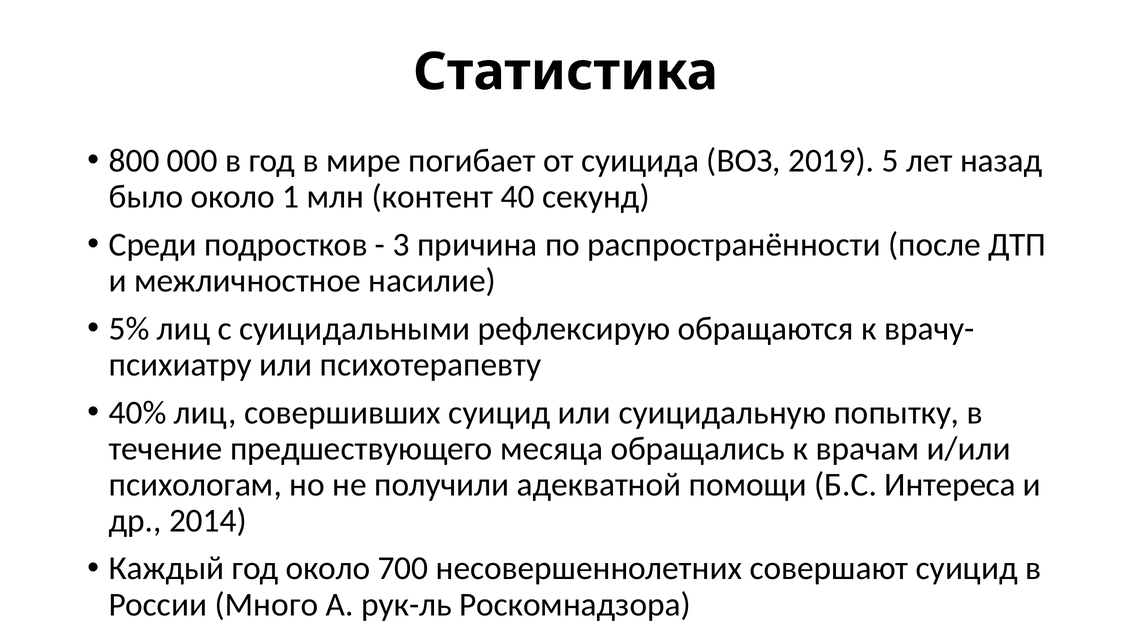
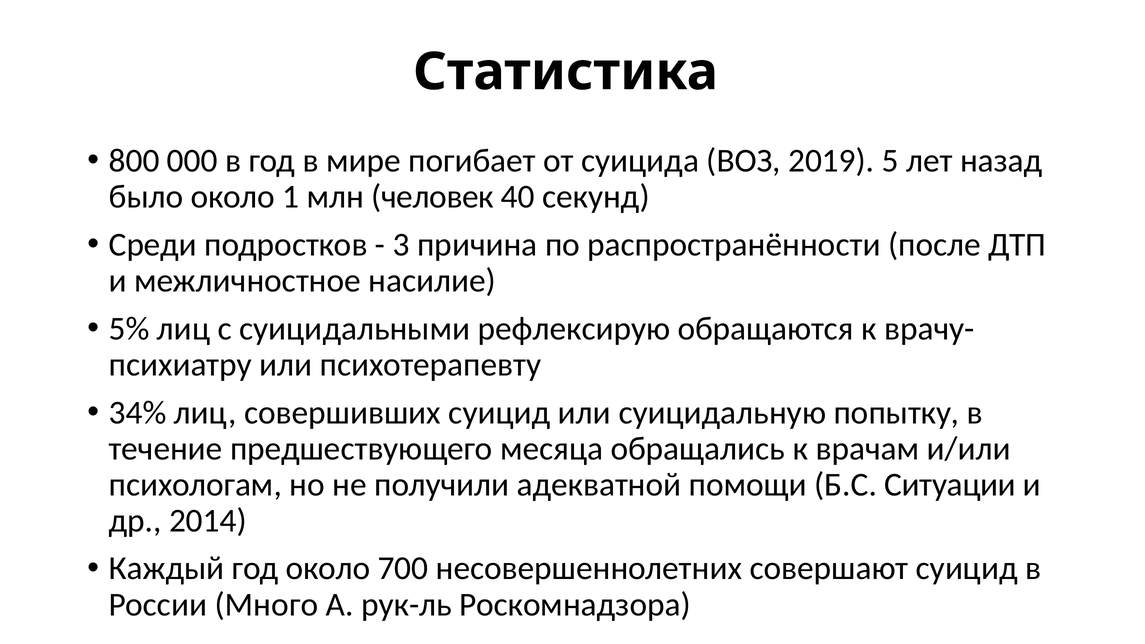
контент: контент -> человек
40%: 40% -> 34%
Интереса: Интереса -> Ситуации
